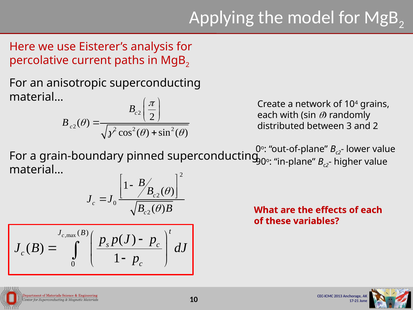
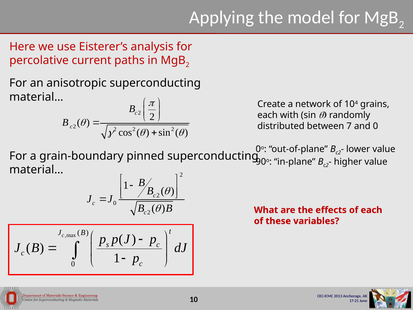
3: 3 -> 7
and 2: 2 -> 0
